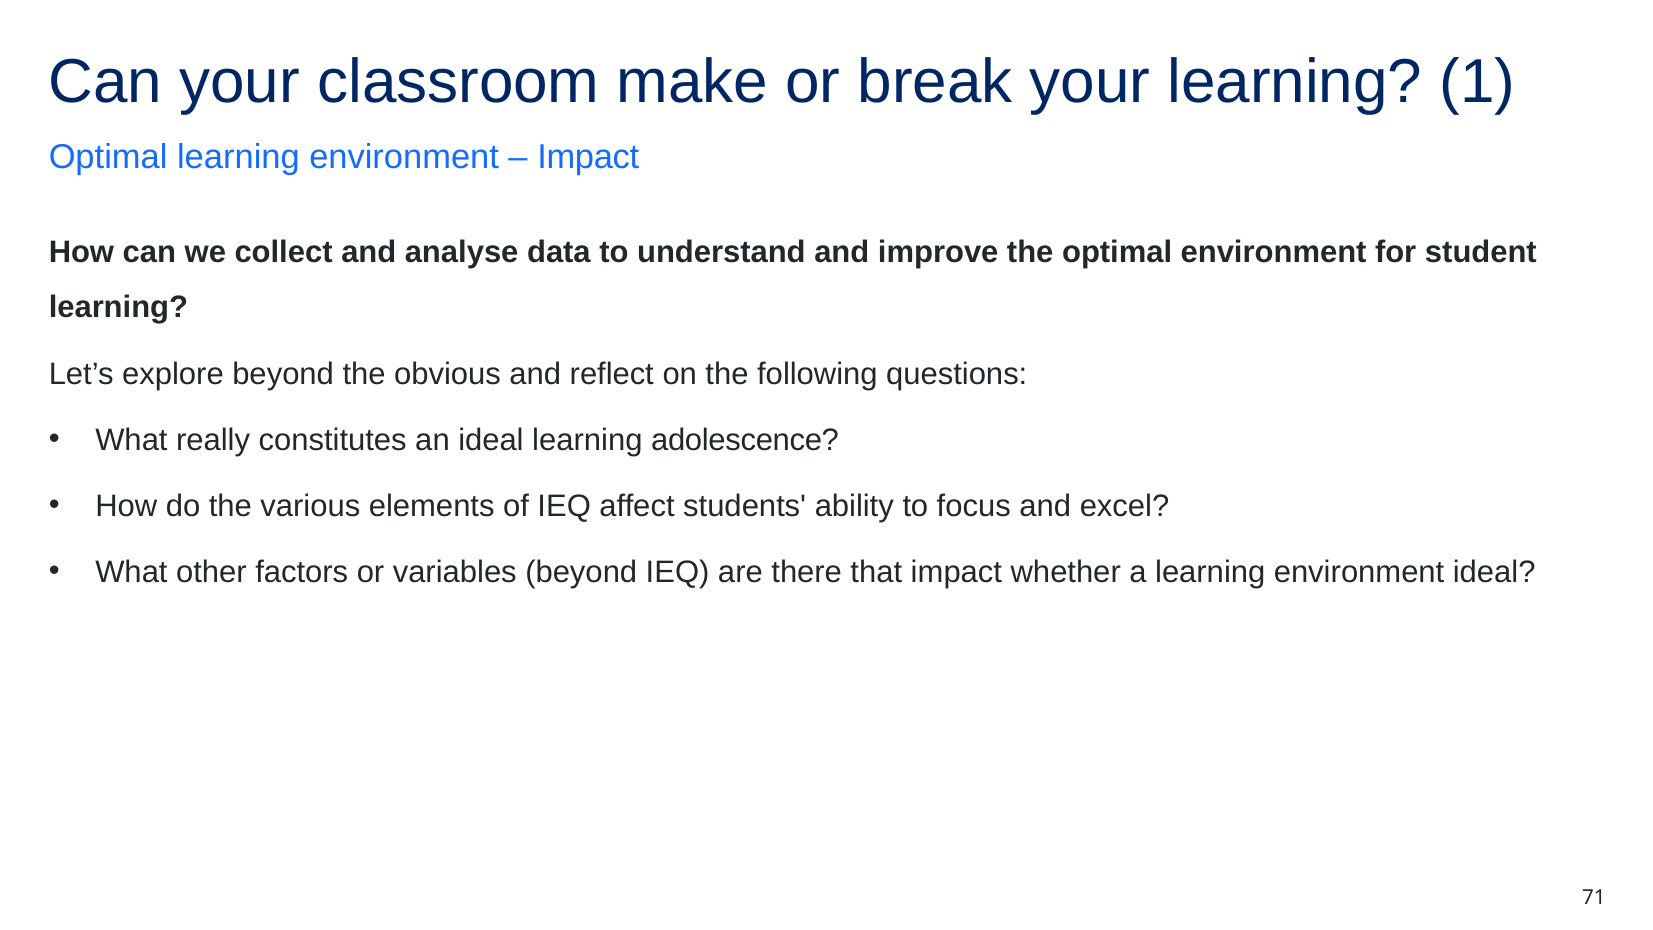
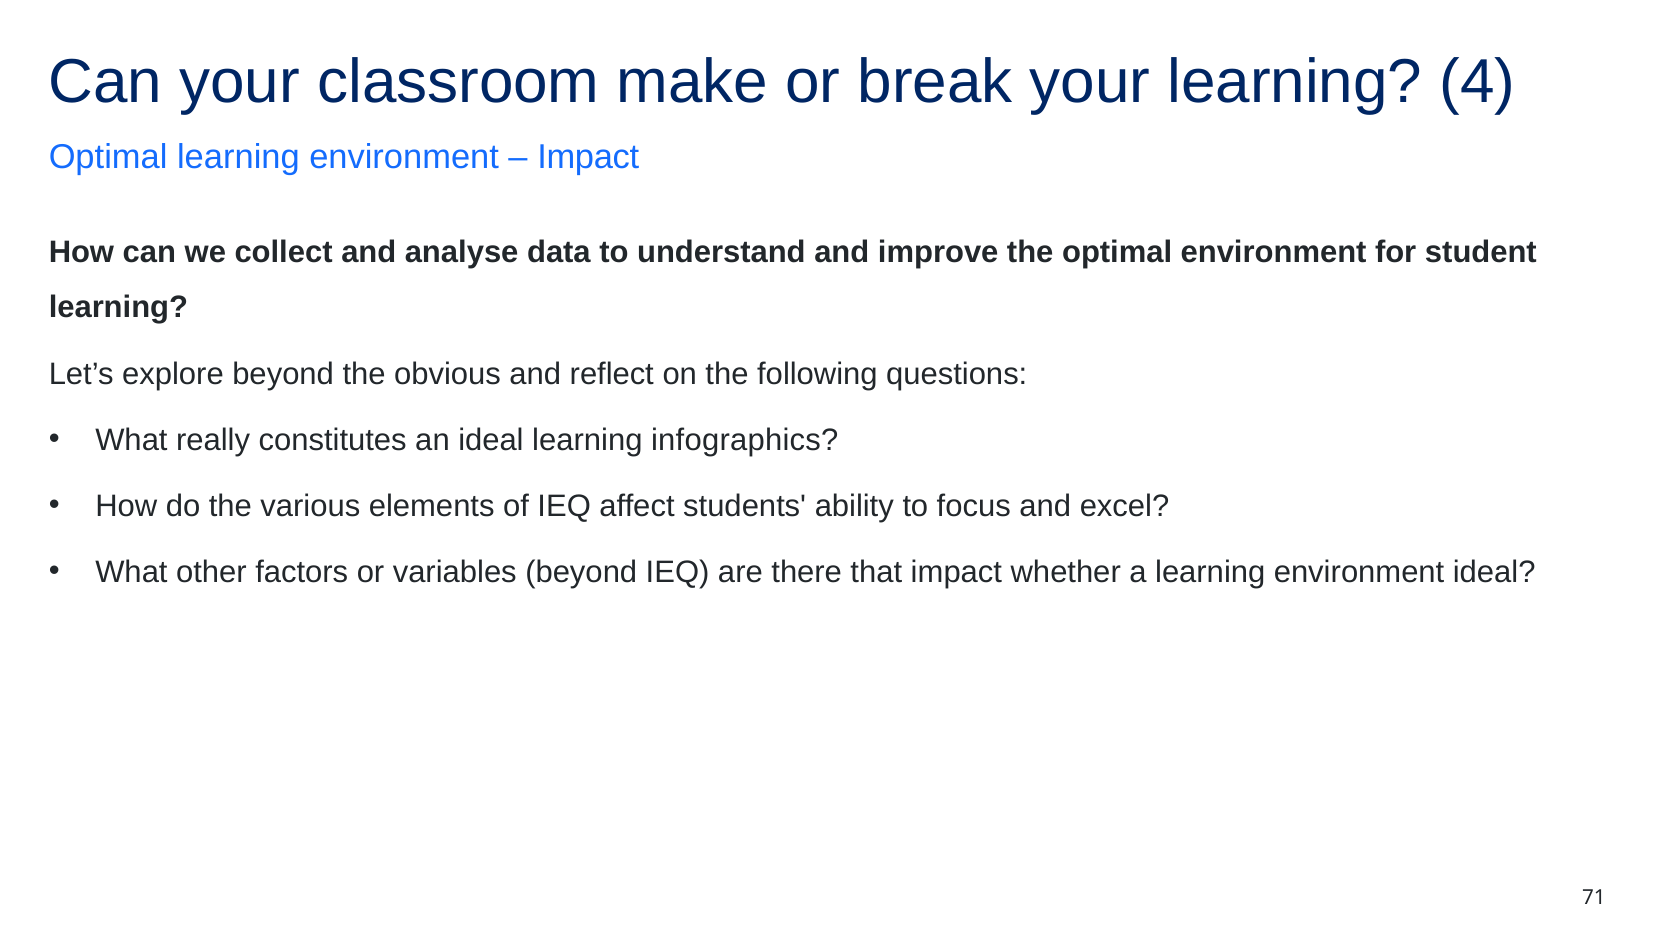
1: 1 -> 4
adolescence: adolescence -> infographics
